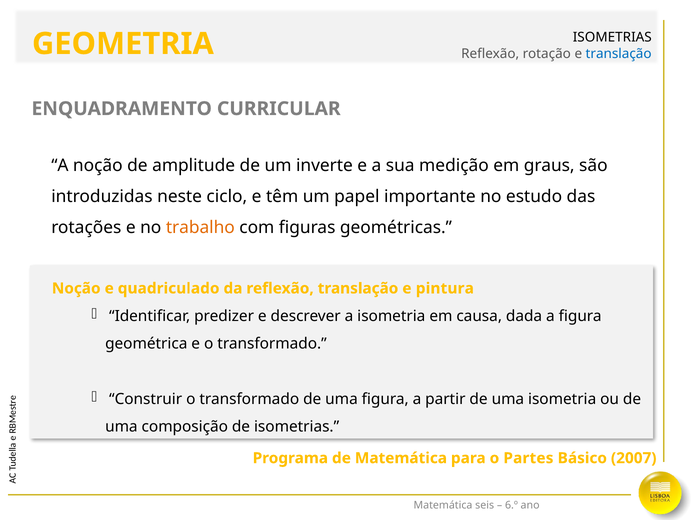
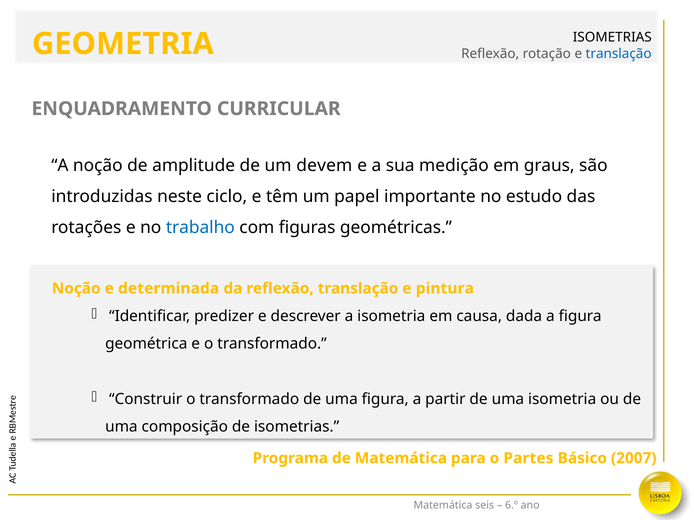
inverte: inverte -> devem
trabalho colour: orange -> blue
quadriculado: quadriculado -> determinada
